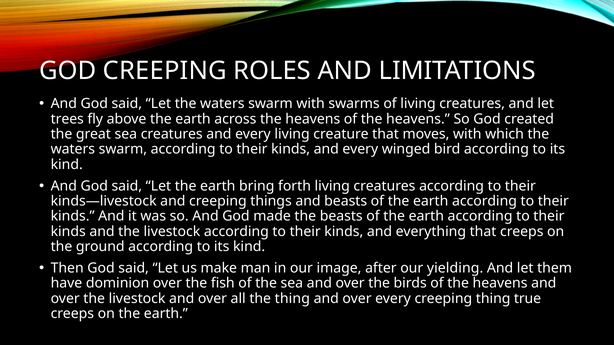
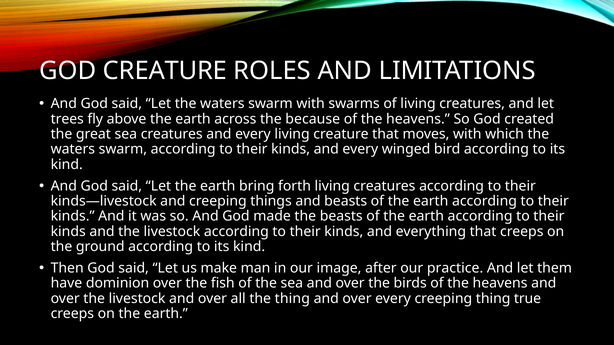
GOD CREEPING: CREEPING -> CREATURE
across the heavens: heavens -> because
yielding: yielding -> practice
